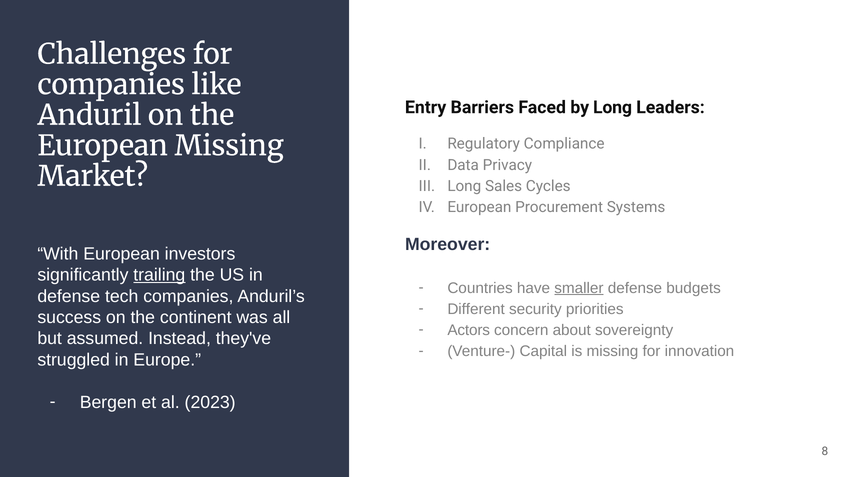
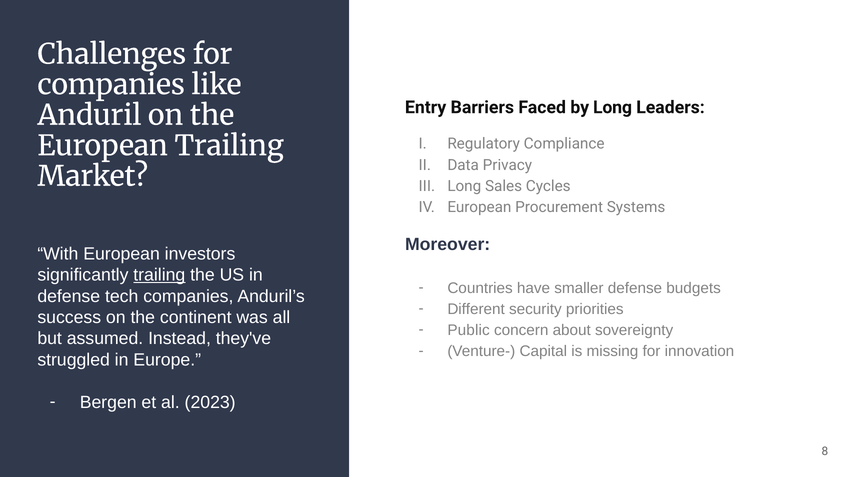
European Missing: Missing -> Trailing
smaller underline: present -> none
Actors: Actors -> Public
